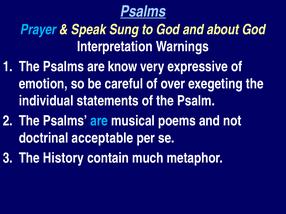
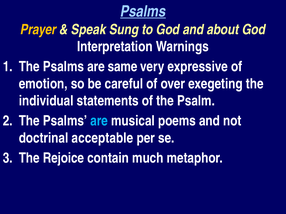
Prayer colour: light blue -> yellow
know: know -> same
History: History -> Rejoice
